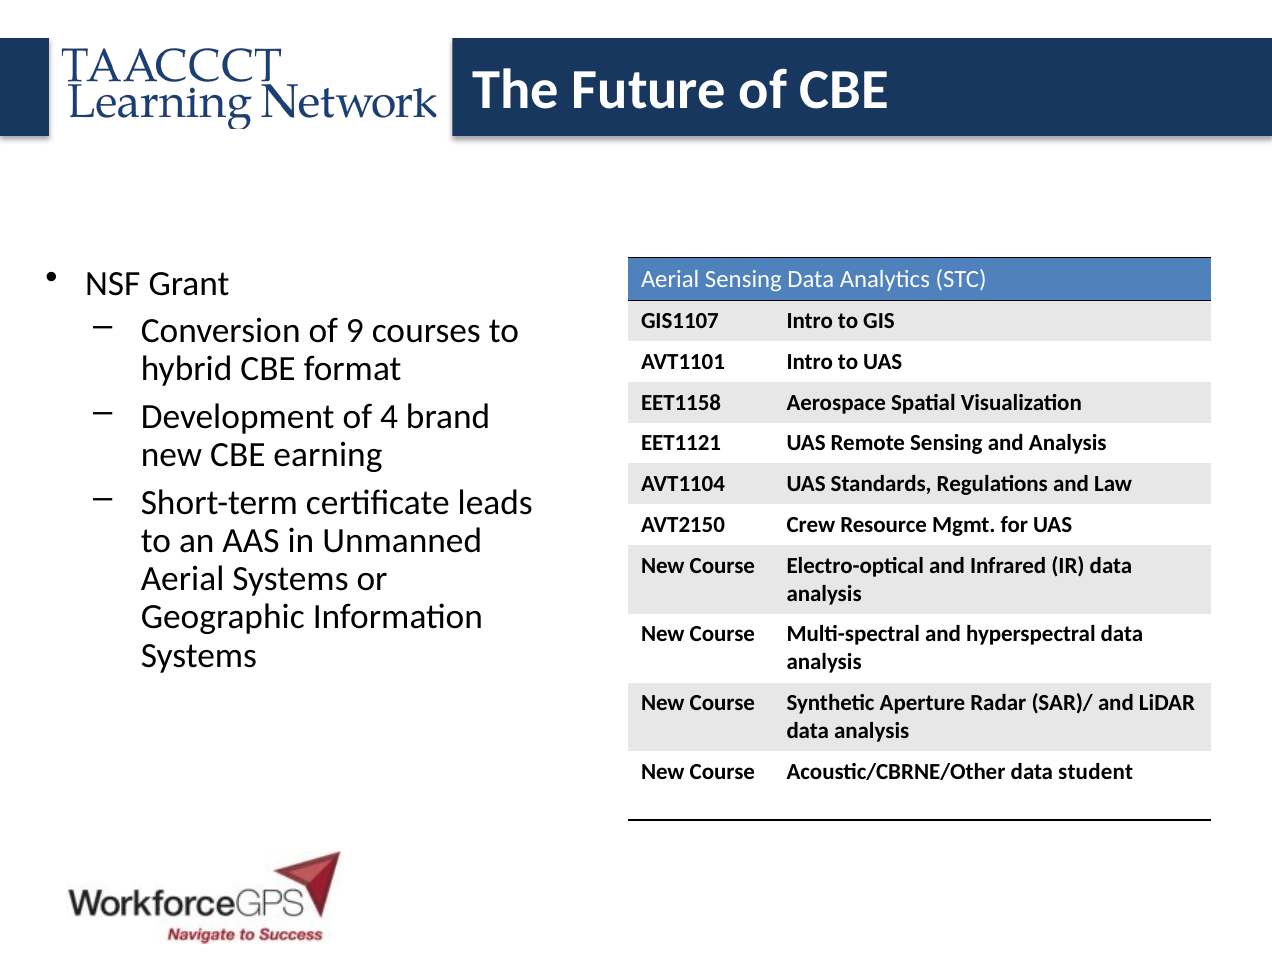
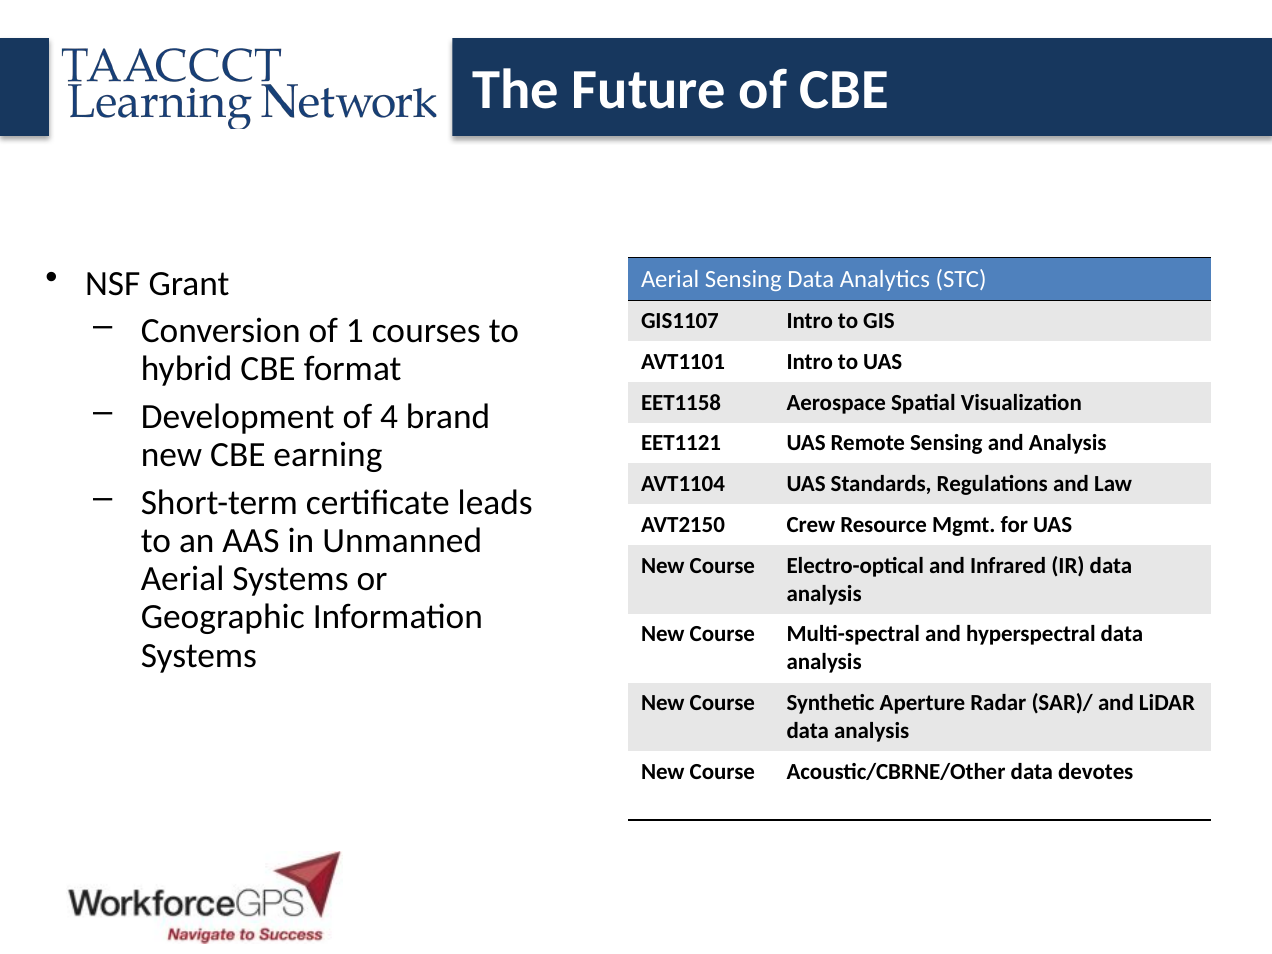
9: 9 -> 1
student: student -> devotes
